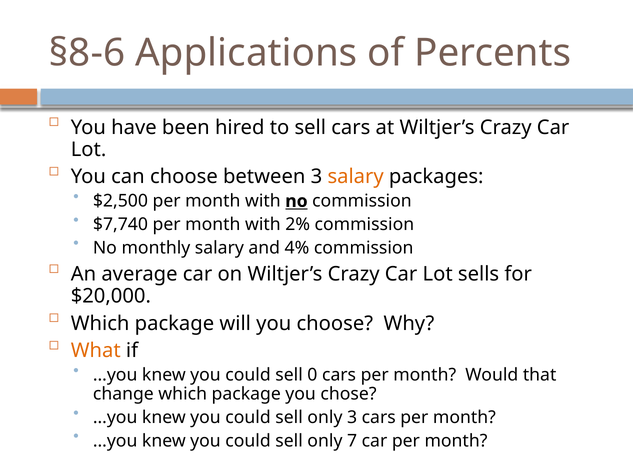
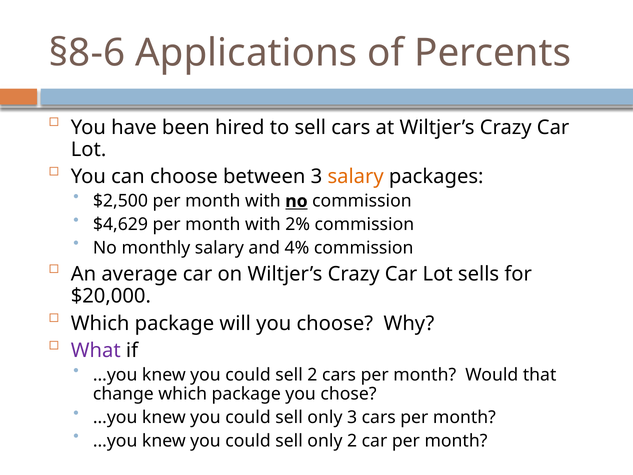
$7,740: $7,740 -> $4,629
What colour: orange -> purple
sell 0: 0 -> 2
only 7: 7 -> 2
